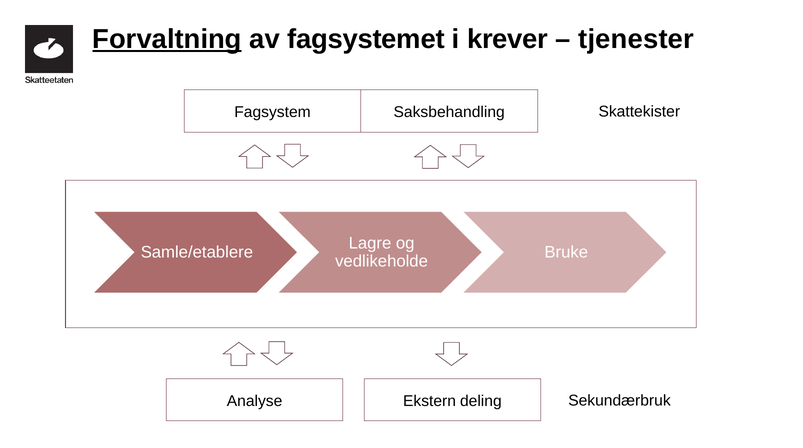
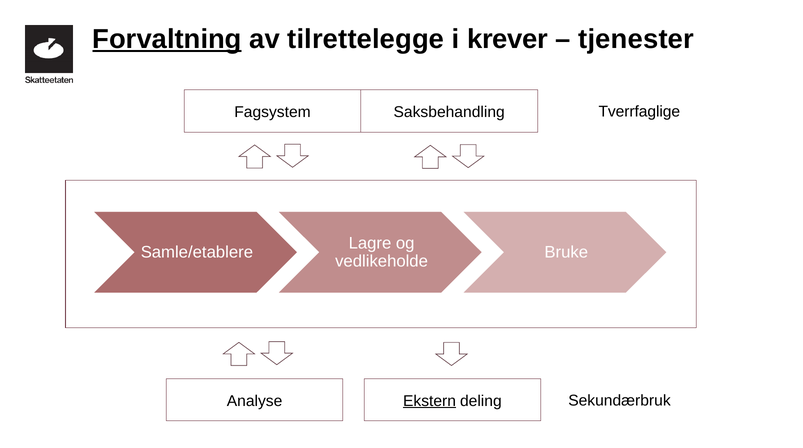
fagsystemet: fagsystemet -> tilrettelegge
Skattekister: Skattekister -> Tverrfaglige
Ekstern underline: none -> present
